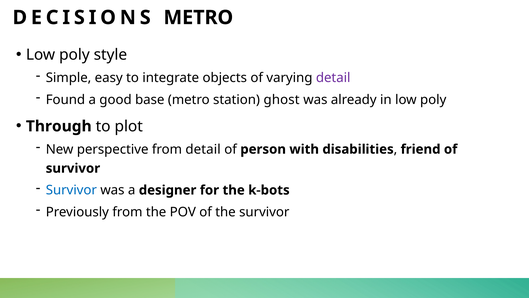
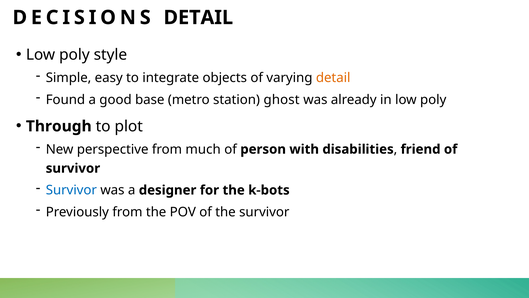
DECISIONS METRO: METRO -> DETAIL
detail at (333, 78) colour: purple -> orange
from detail: detail -> much
